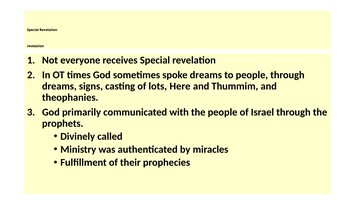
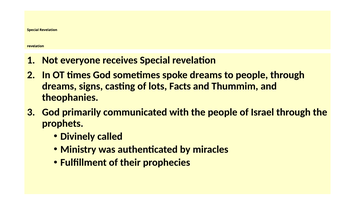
Here: Here -> Facts
